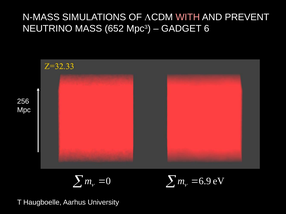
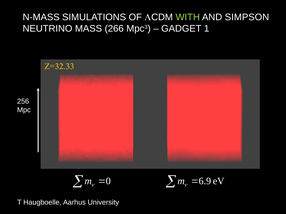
WITH colour: pink -> light green
PREVENT: PREVENT -> SIMPSON
652: 652 -> 266
GADGET 6: 6 -> 1
